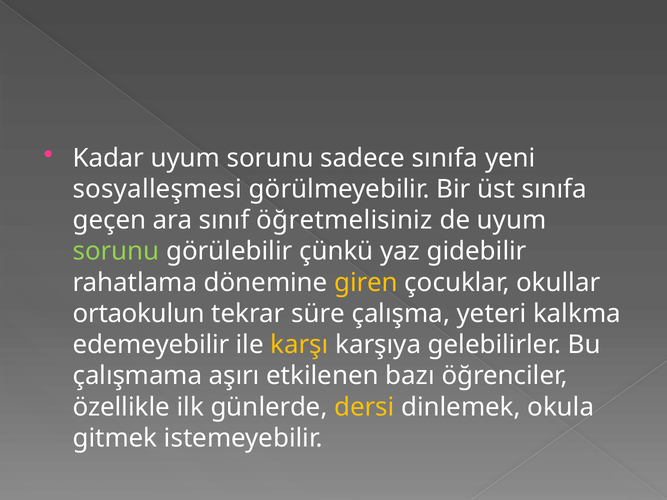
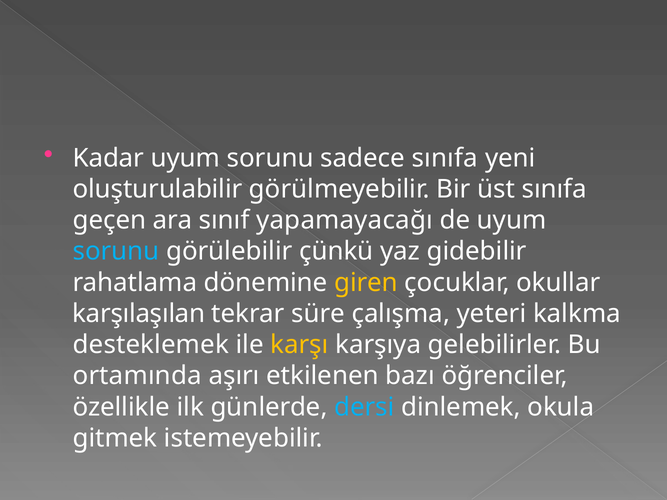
sosyalleşmesi: sosyalleşmesi -> oluşturulabilir
öğretmelisiniz: öğretmelisiniz -> yapamayacağı
sorunu at (116, 251) colour: light green -> light blue
ortaokulun: ortaokulun -> karşılaşılan
edemeyebilir: edemeyebilir -> desteklemek
çalışmama: çalışmama -> ortamında
dersi colour: yellow -> light blue
